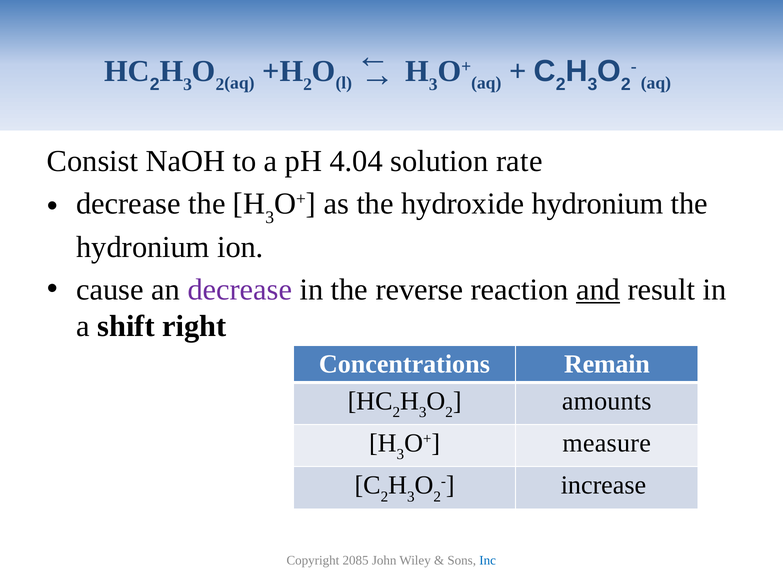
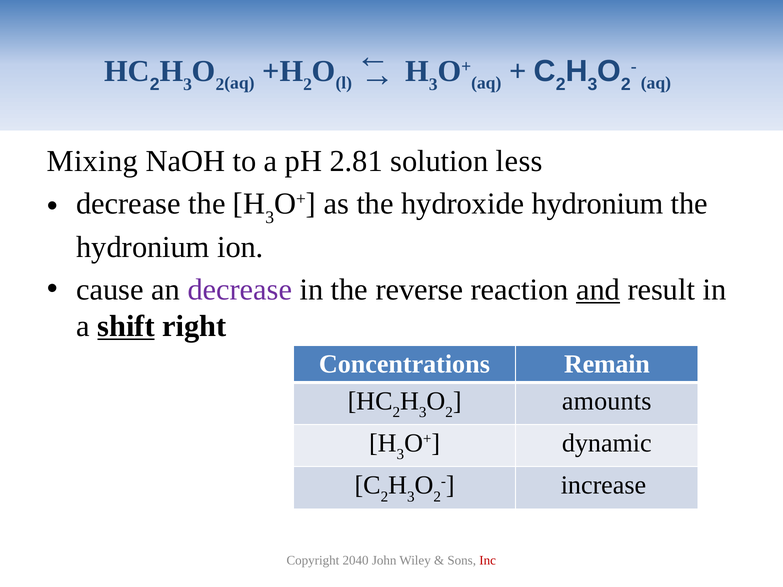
Consist: Consist -> Mixing
4.04: 4.04 -> 2.81
rate: rate -> less
shift underline: none -> present
measure: measure -> dynamic
2085: 2085 -> 2040
Inc colour: blue -> red
